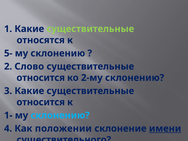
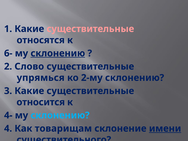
существительные at (90, 29) colour: light green -> pink
5-: 5- -> 6-
склонению at (58, 53) underline: none -> present
относится at (41, 78): относится -> упрямься
1-: 1- -> 4-
положении: положении -> товарищам
